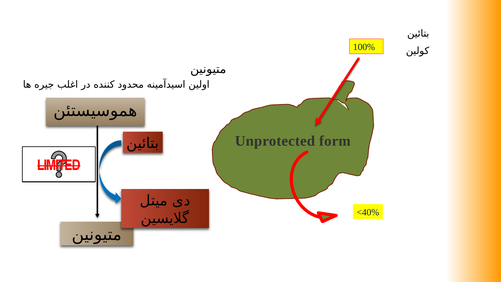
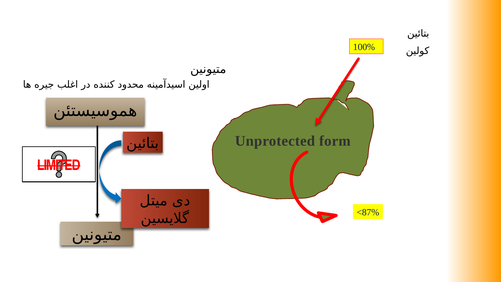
<40%: <40% -> <87%
